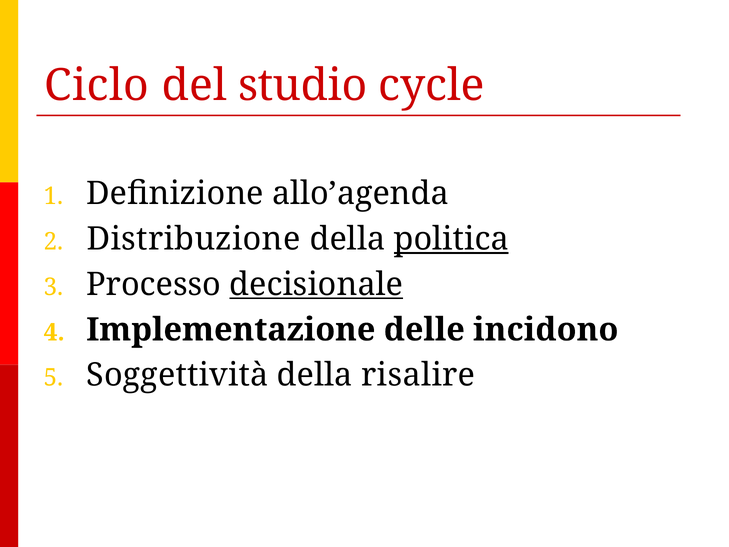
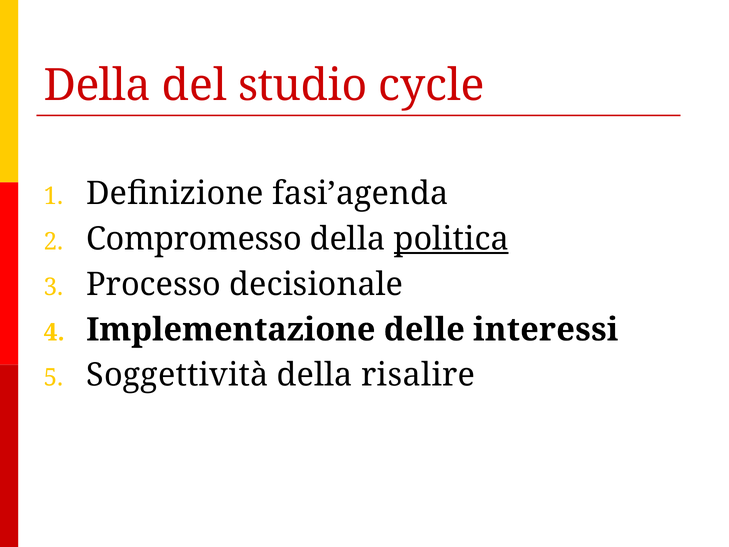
Ciclo at (97, 86): Ciclo -> Della
allo’agenda: allo’agenda -> fasi’agenda
Distribuzione: Distribuzione -> Compromesso
decisionale underline: present -> none
incidono: incidono -> interessi
